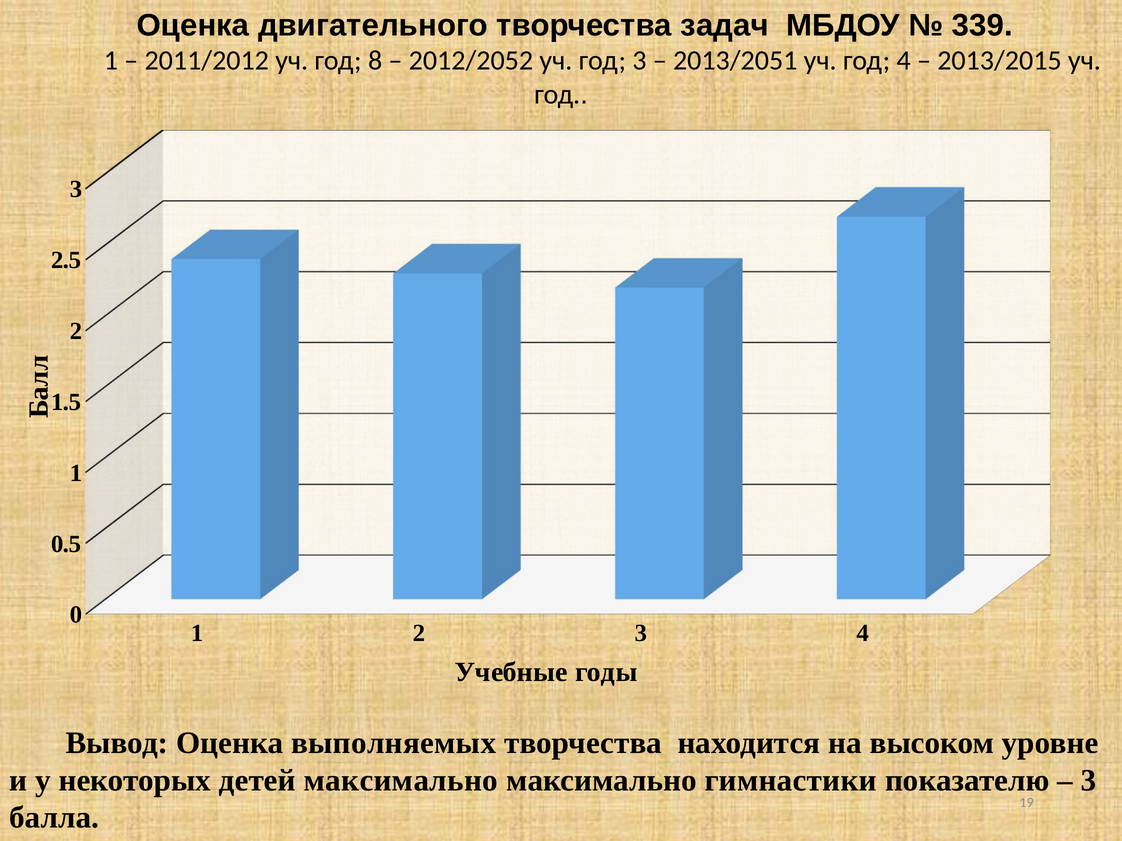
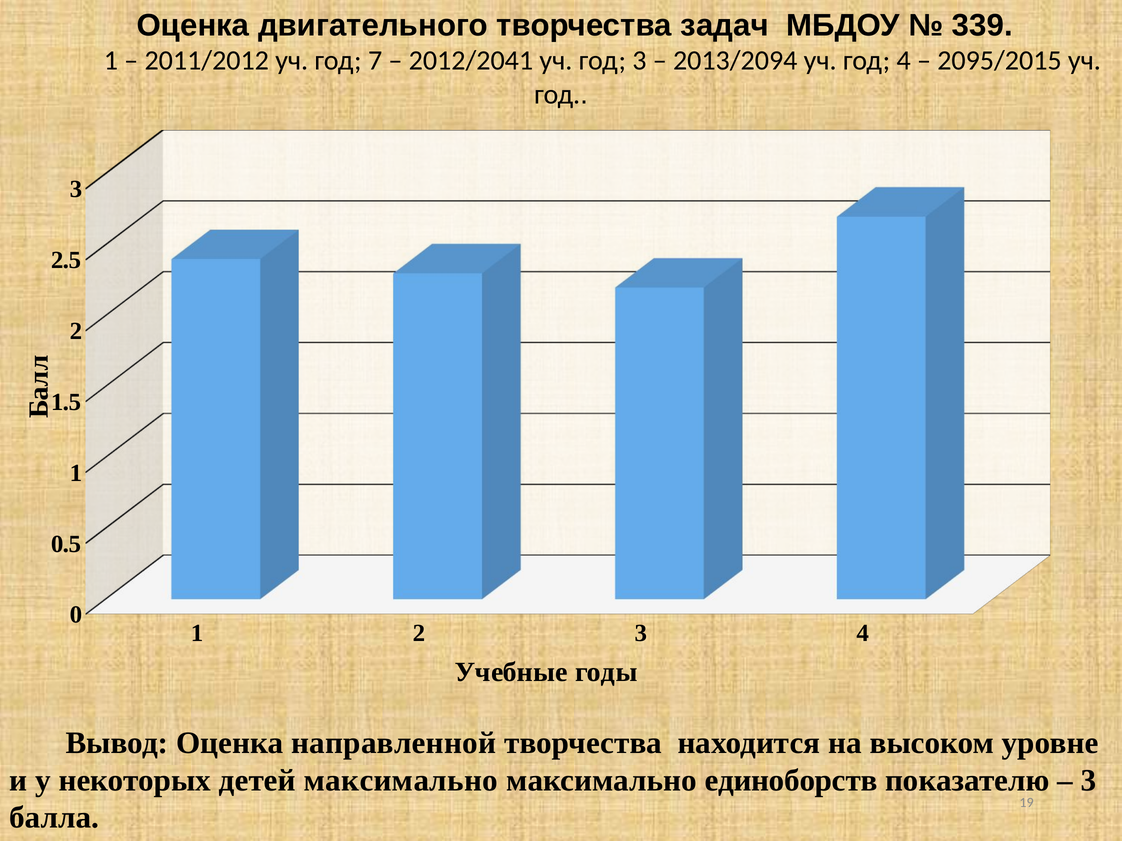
8: 8 -> 7
2012/2052: 2012/2052 -> 2012/2041
2013/2051: 2013/2051 -> 2013/2094
2013/2015: 2013/2015 -> 2095/2015
выполняемых: выполняемых -> направленной
гимнастики: гимнастики -> единоборств
